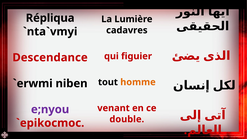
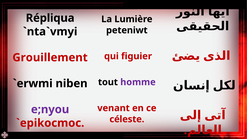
cadavres: cadavres -> peteniwt
Descendance: Descendance -> Grouillement
homme colour: orange -> purple
double: double -> céleste
